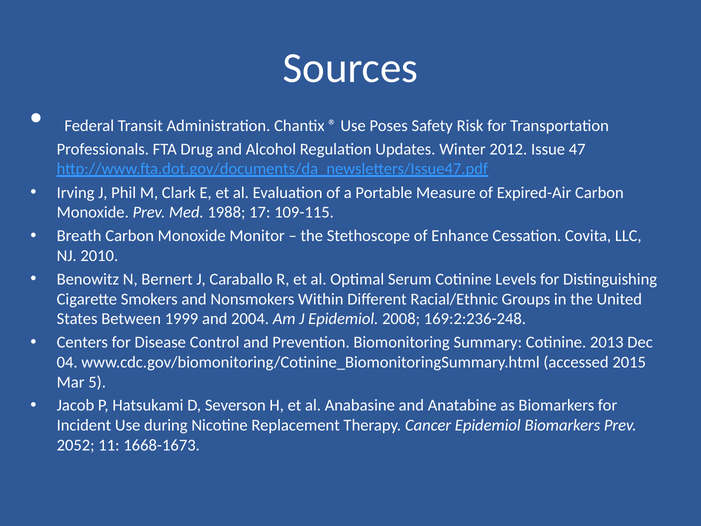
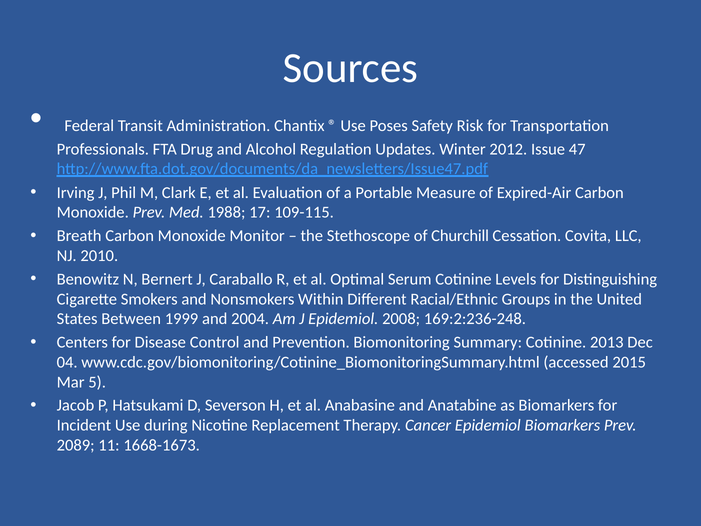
Enhance: Enhance -> Churchill
2052: 2052 -> 2089
